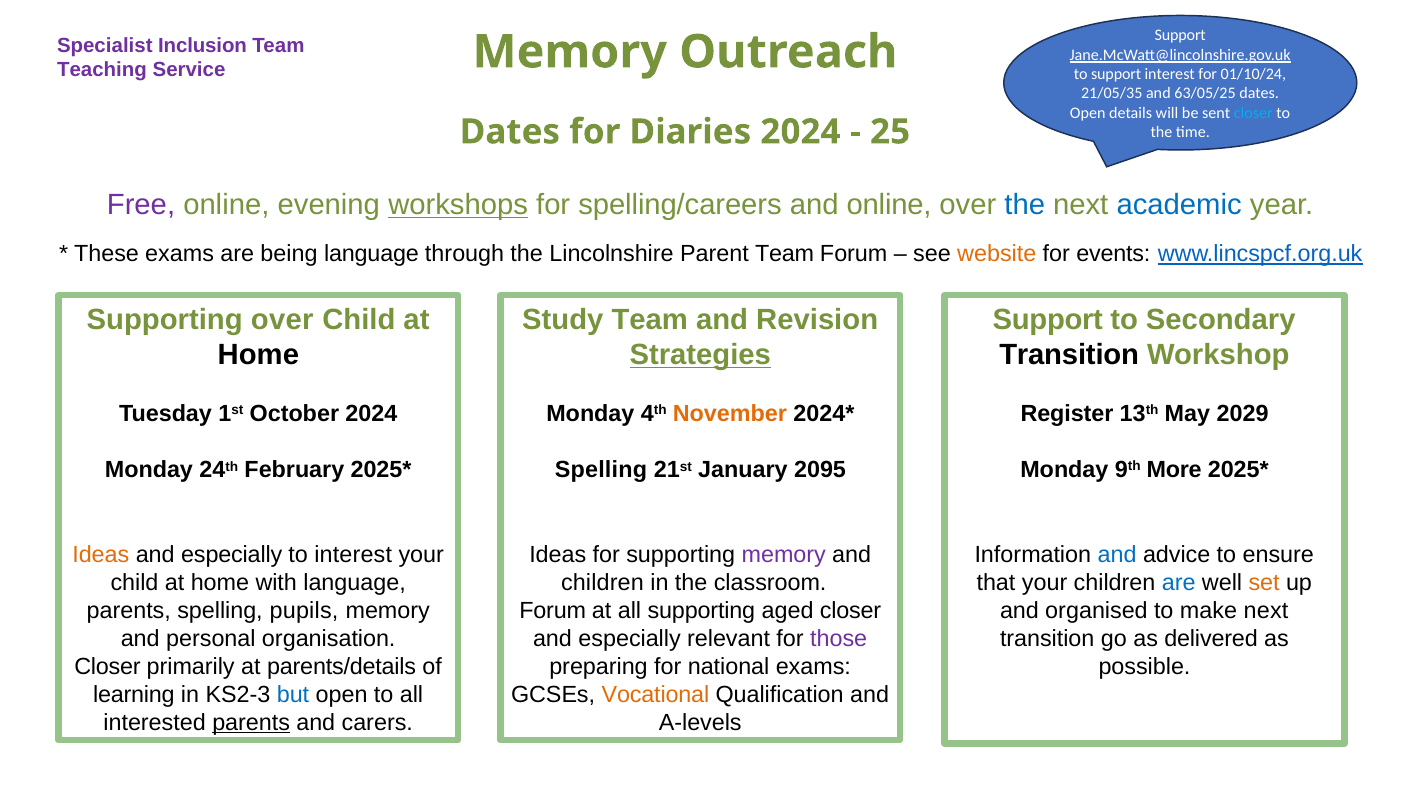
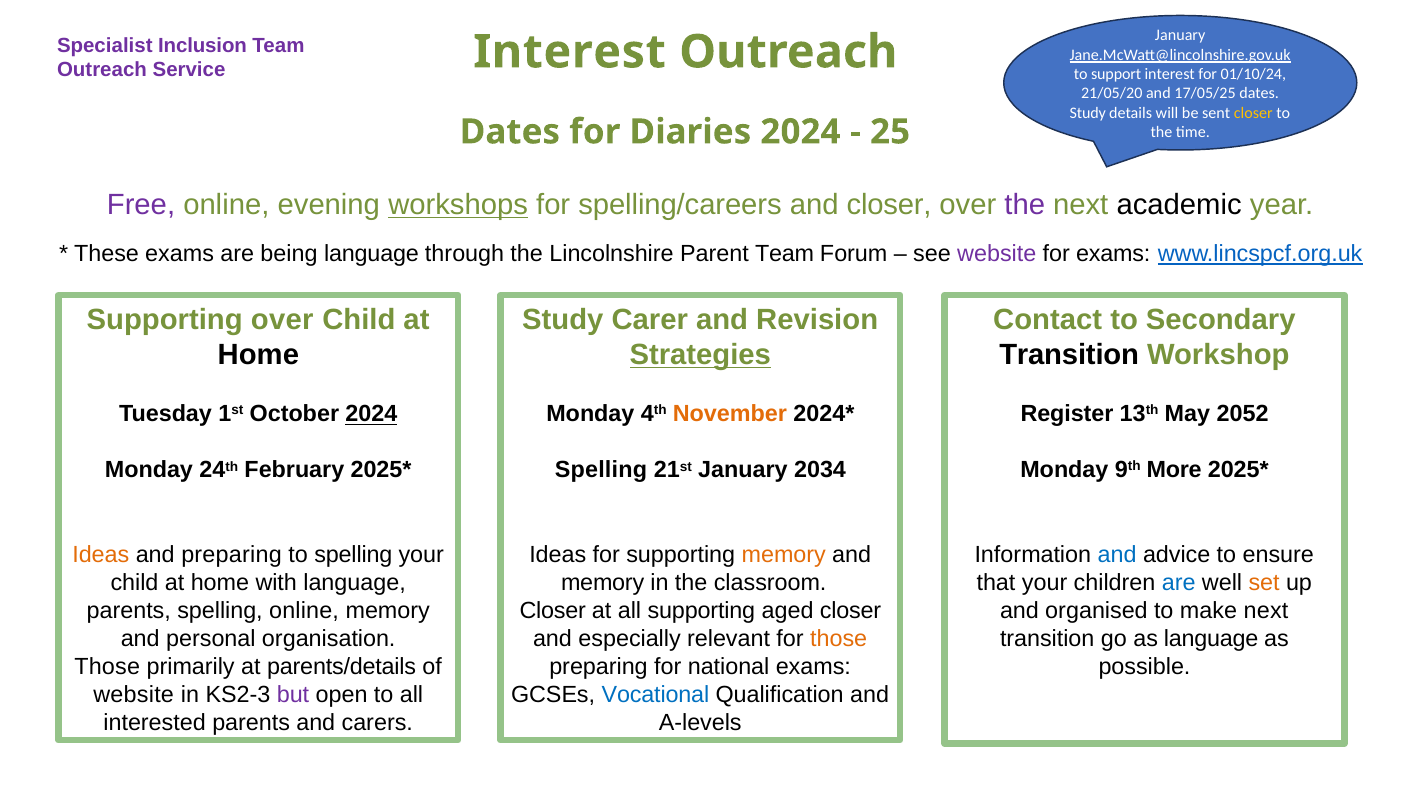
Support at (1180, 36): Support -> January
Teaching at (102, 70): Teaching -> Outreach
Service Memory: Memory -> Interest
21/05/35: 21/05/35 -> 21/05/20
63/05/25: 63/05/25 -> 17/05/25
Open at (1088, 113): Open -> Study
closer at (1253, 113) colour: light blue -> yellow
and online: online -> closer
the at (1025, 205) colour: blue -> purple
academic colour: blue -> black
website at (997, 254) colour: orange -> purple
for events: events -> exams
Study Team: Team -> Carer
Support at (1048, 320): Support -> Contact
2029: 2029 -> 2052
2024 at (371, 414) underline: none -> present
2095: 2095 -> 2034
especially at (232, 555): especially -> preparing
to interest: interest -> spelling
memory at (784, 555) colour: purple -> orange
children at (602, 583): children -> memory
spelling pupils: pupils -> online
Forum at (553, 611): Forum -> Closer
as delivered: delivered -> language
those at (839, 639) colour: purple -> orange
Closer at (107, 667): Closer -> Those
learning at (134, 695): learning -> website
but colour: blue -> purple
Vocational colour: orange -> blue
parents at (251, 723) underline: present -> none
